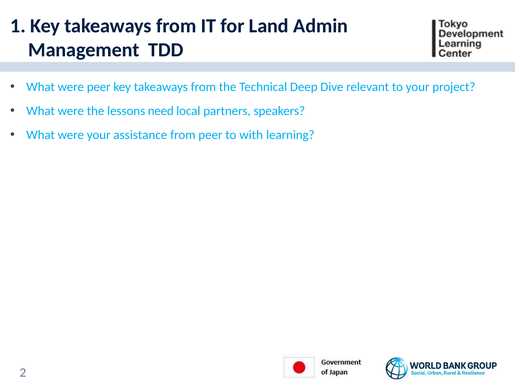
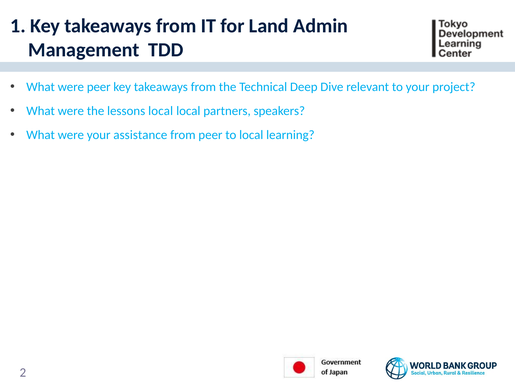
lessons need: need -> local
to with: with -> local
